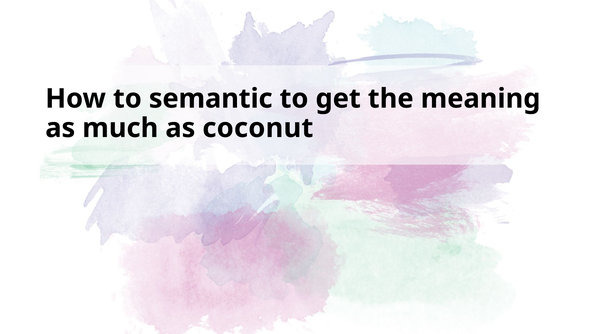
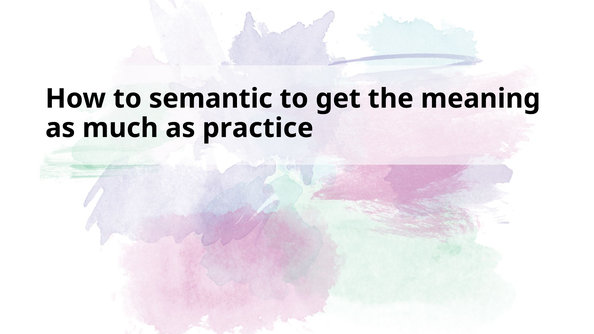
coconut: coconut -> practice
